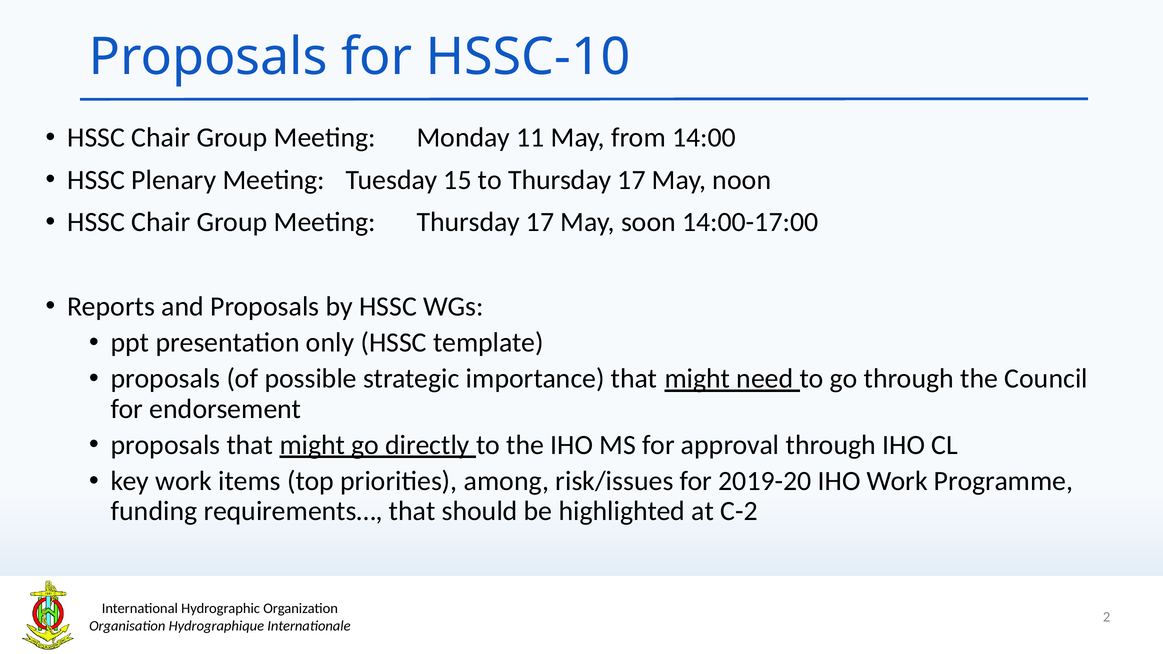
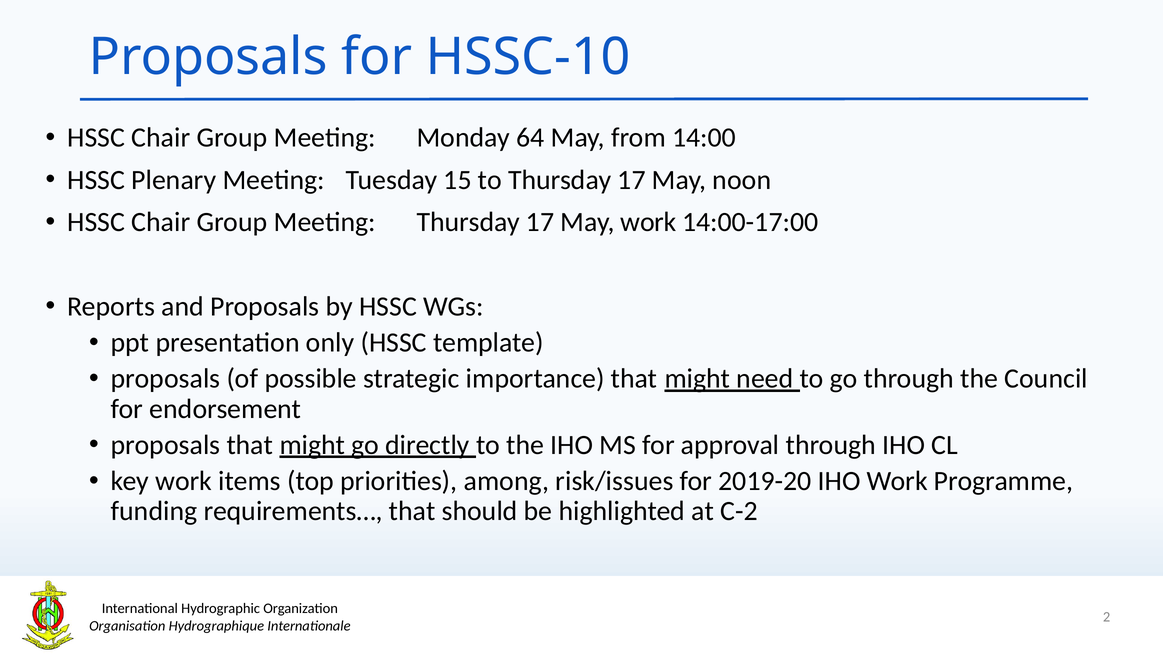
11: 11 -> 64
May soon: soon -> work
